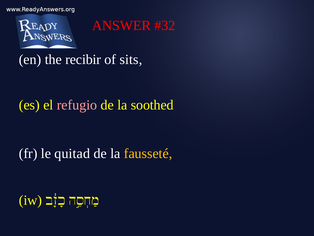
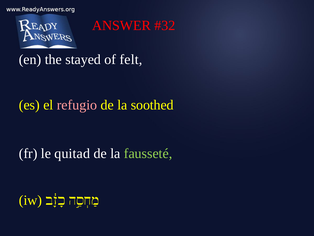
recibir: recibir -> stayed
sits: sits -> felt
fausseté colour: yellow -> light green
